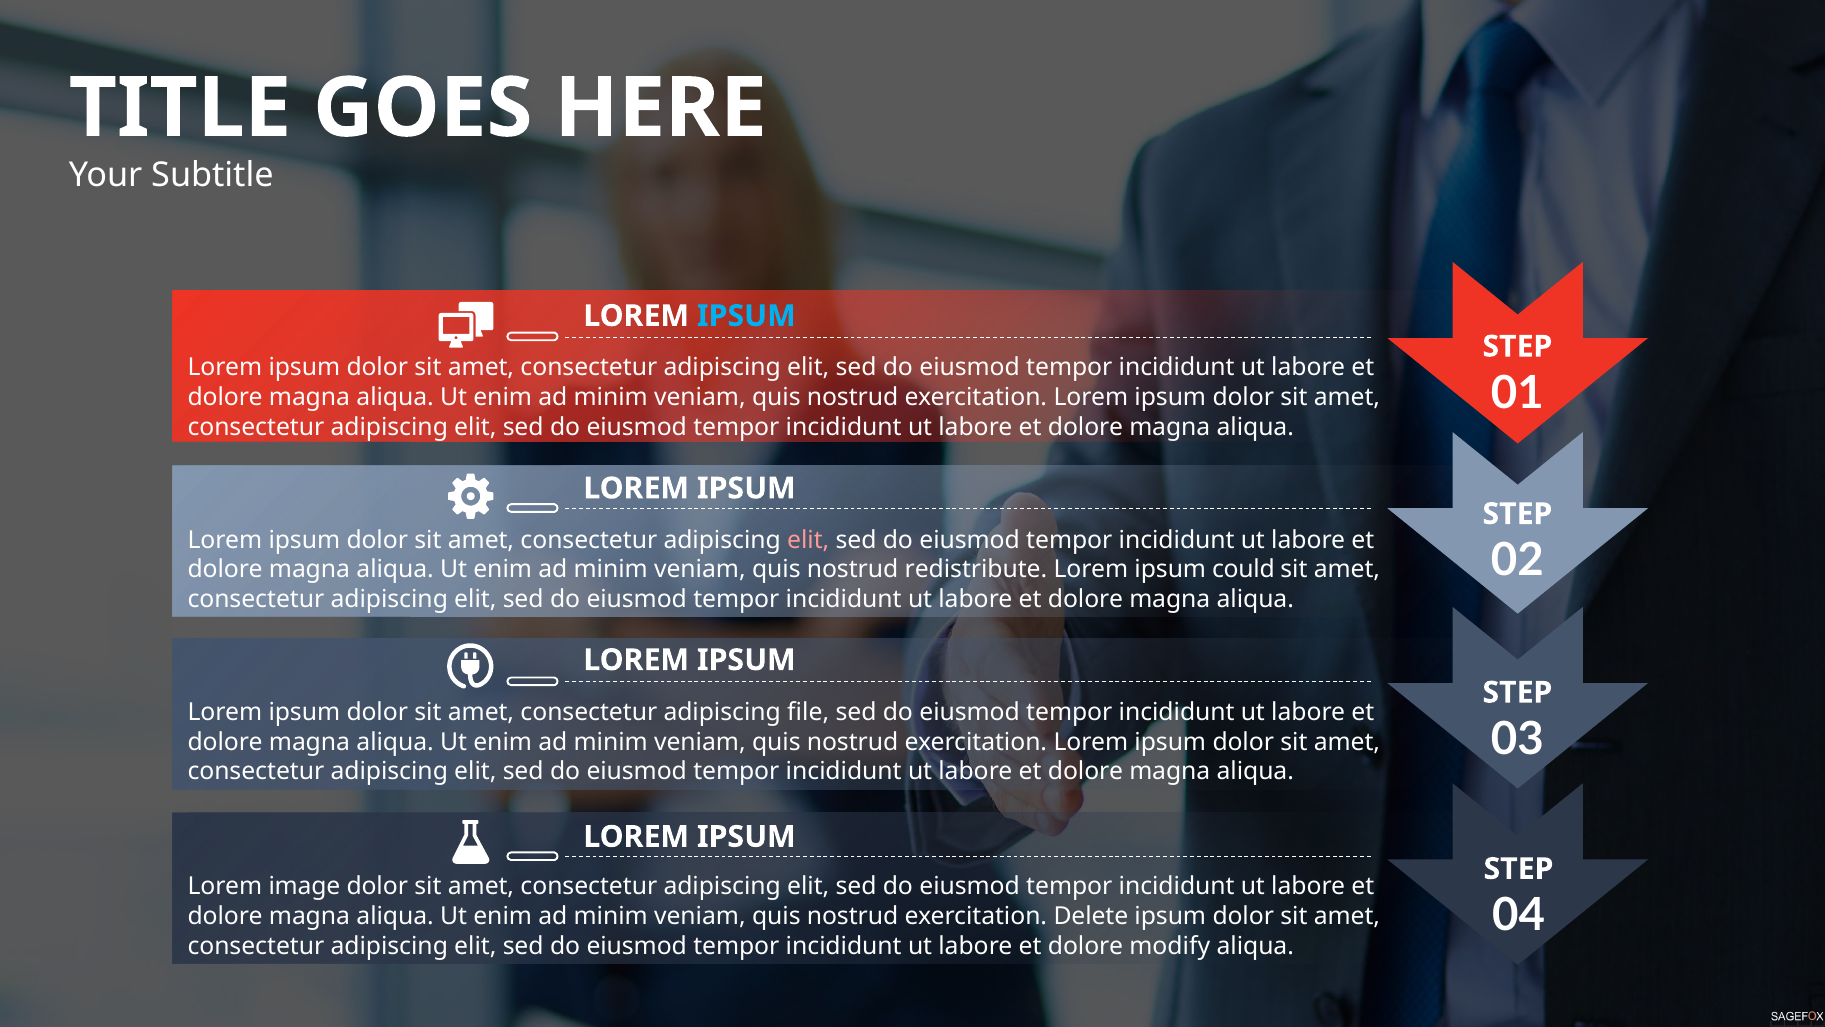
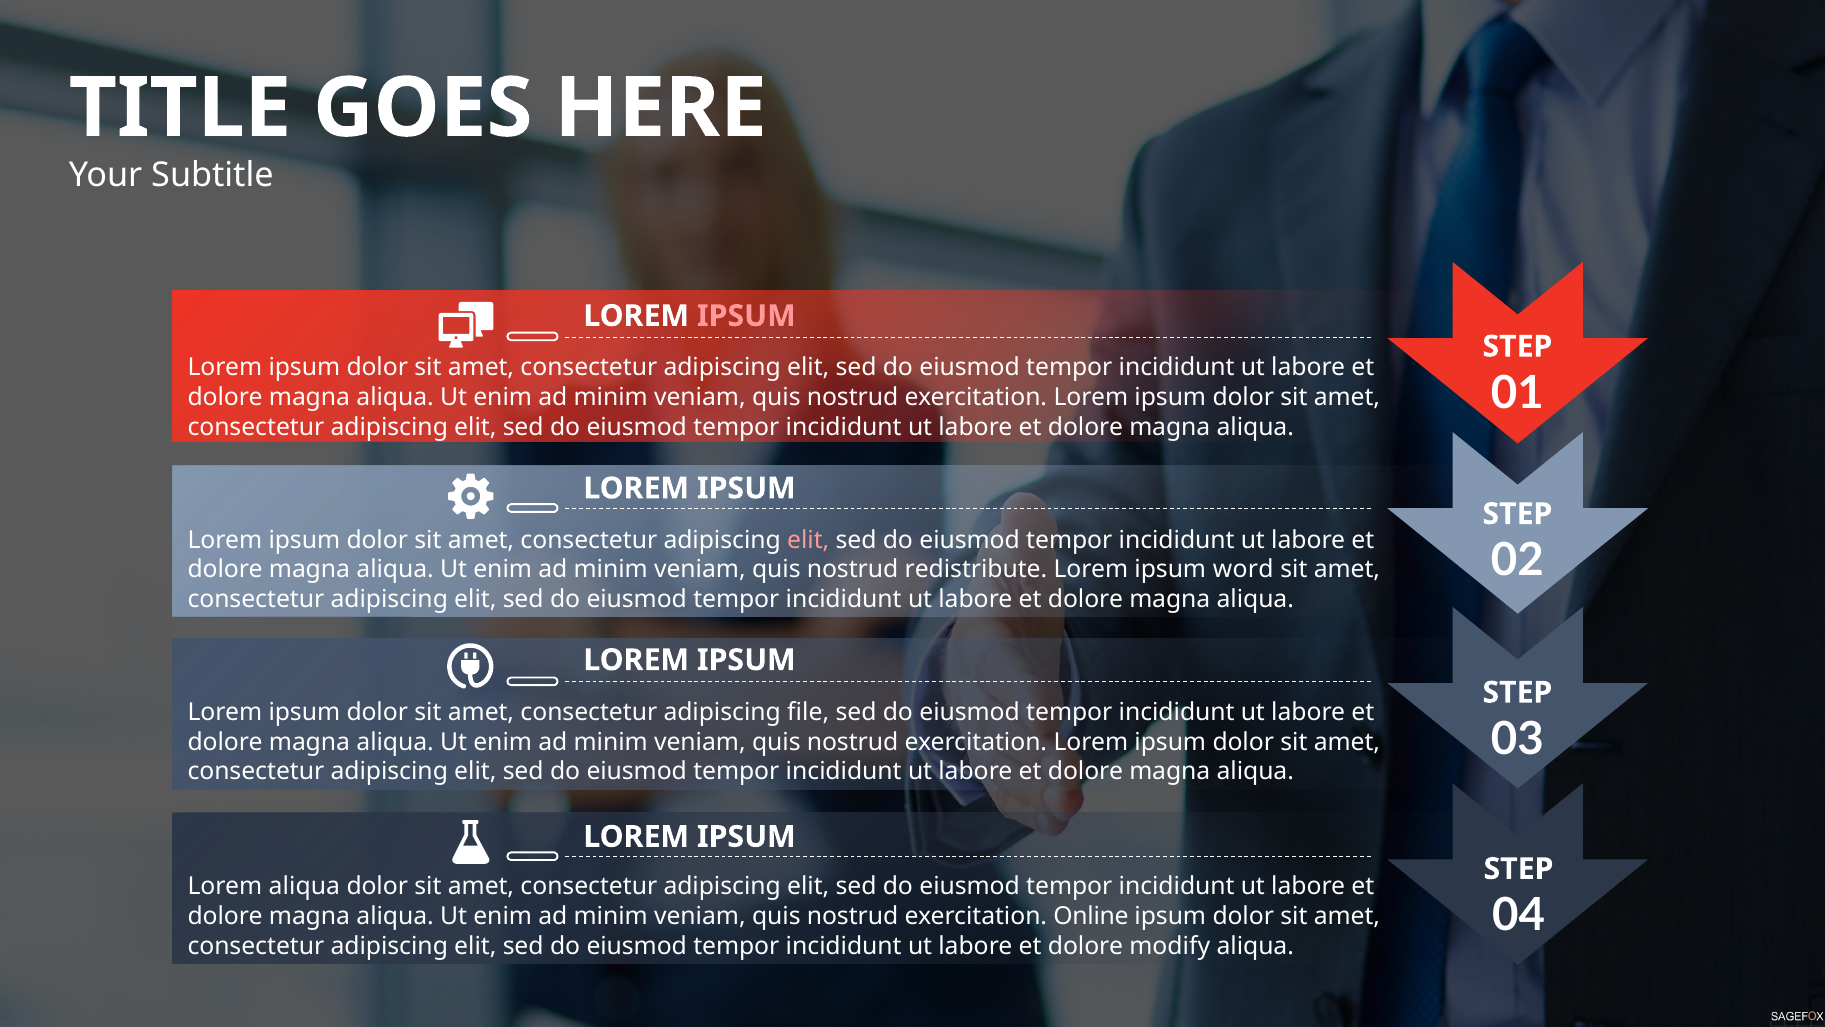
IPSUM at (746, 316) colour: light blue -> pink
could: could -> word
Lorem image: image -> aliqua
Delete: Delete -> Online
